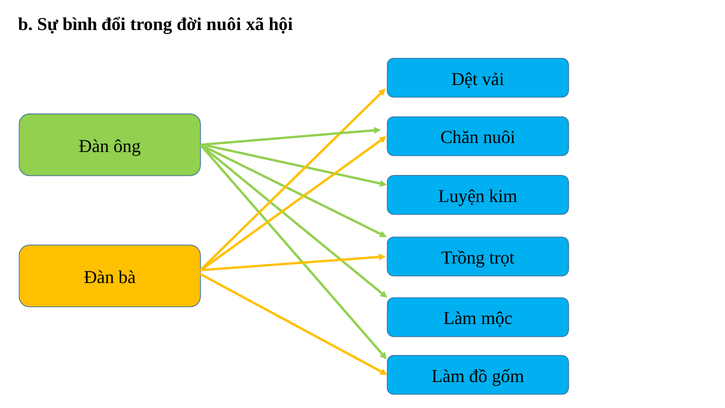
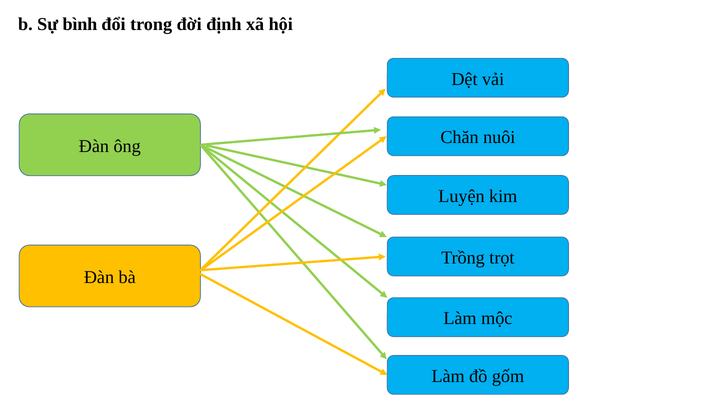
đời nuôi: nuôi -> định
